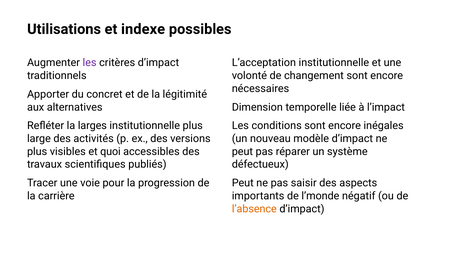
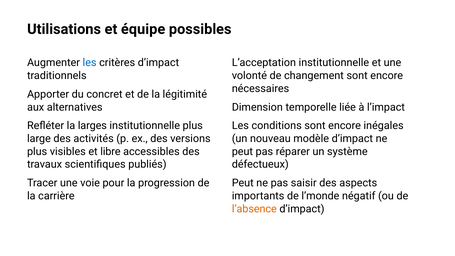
indexe: indexe -> équipe
les at (90, 63) colour: purple -> blue
quoi: quoi -> libre
